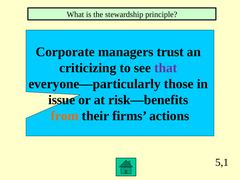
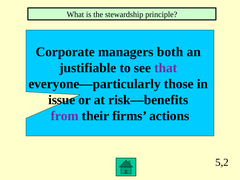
trust: trust -> both
criticizing: criticizing -> justifiable
from colour: orange -> purple
5,1: 5,1 -> 5,2
